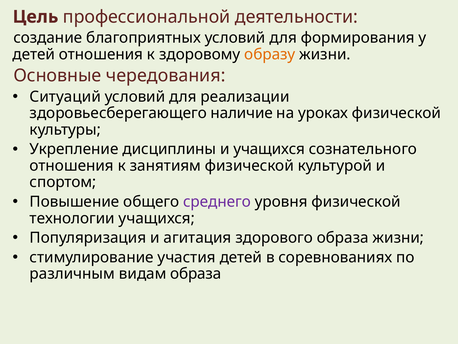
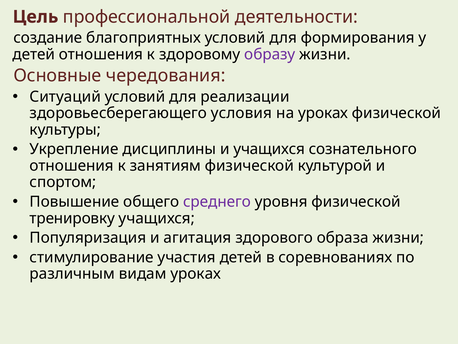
образу colour: orange -> purple
наличие: наличие -> условия
технологии: технологии -> тренировку
видам образа: образа -> уроках
